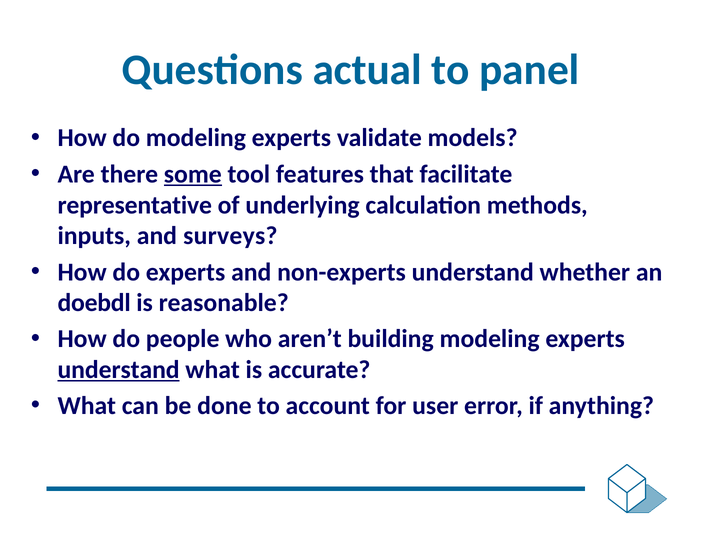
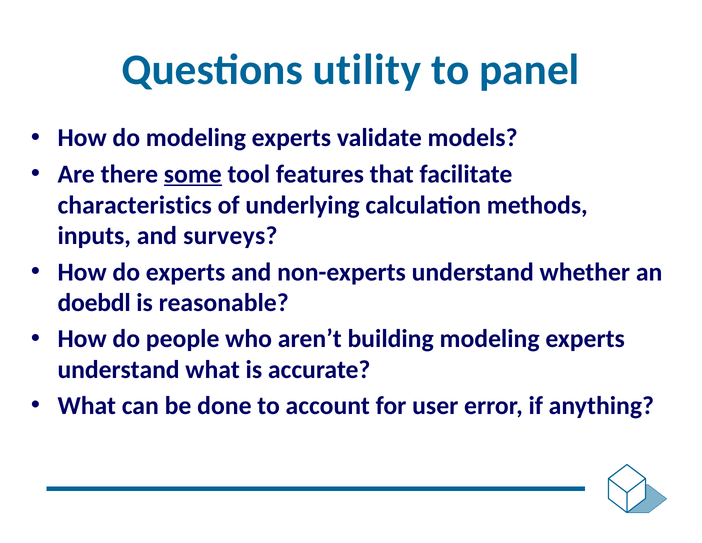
actual: actual -> utility
representative: representative -> characteristics
understand at (119, 369) underline: present -> none
